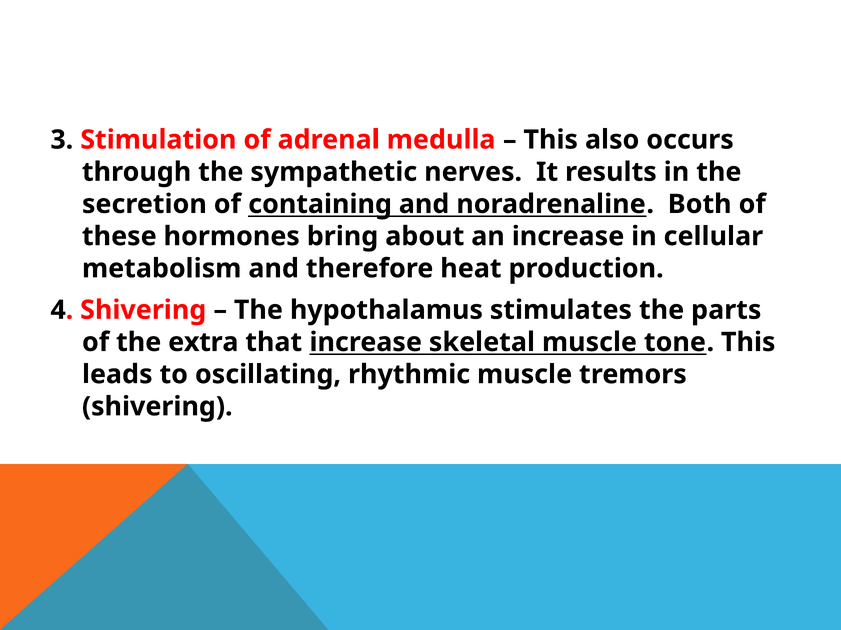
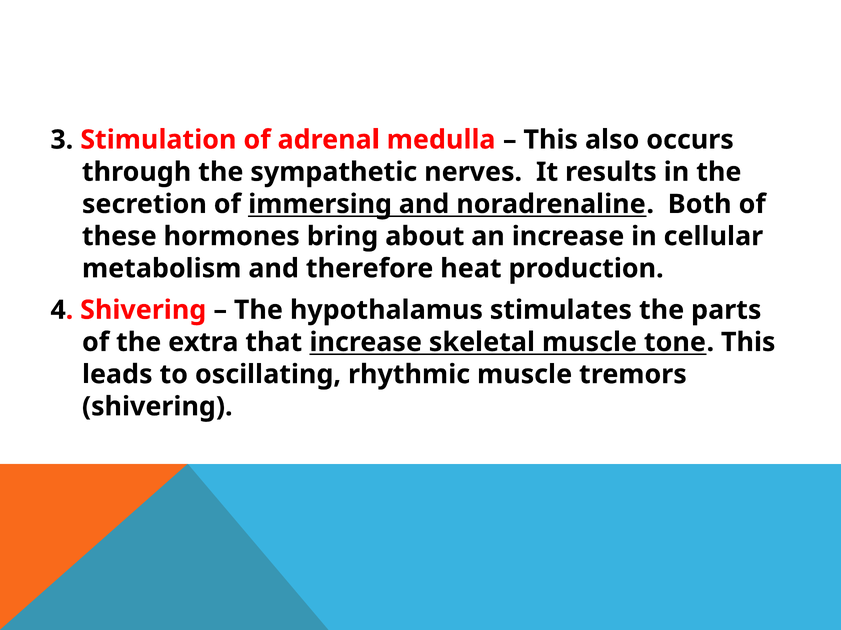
containing: containing -> immersing
